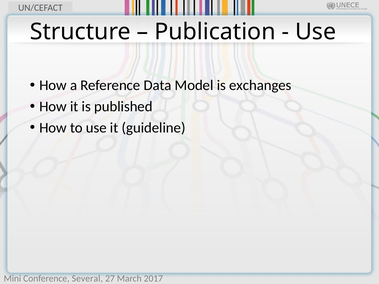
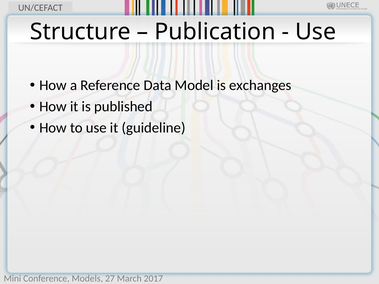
Several: Several -> Models
